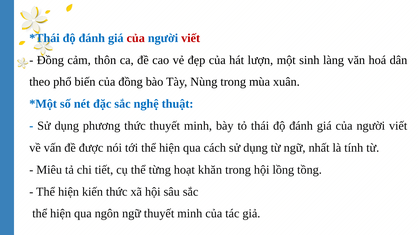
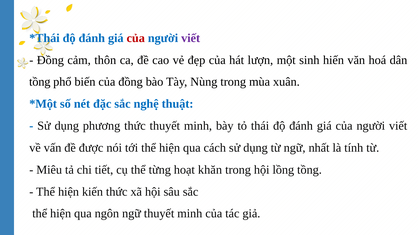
viết at (191, 38) colour: red -> purple
làng: làng -> hiến
theo at (40, 82): theo -> tồng
